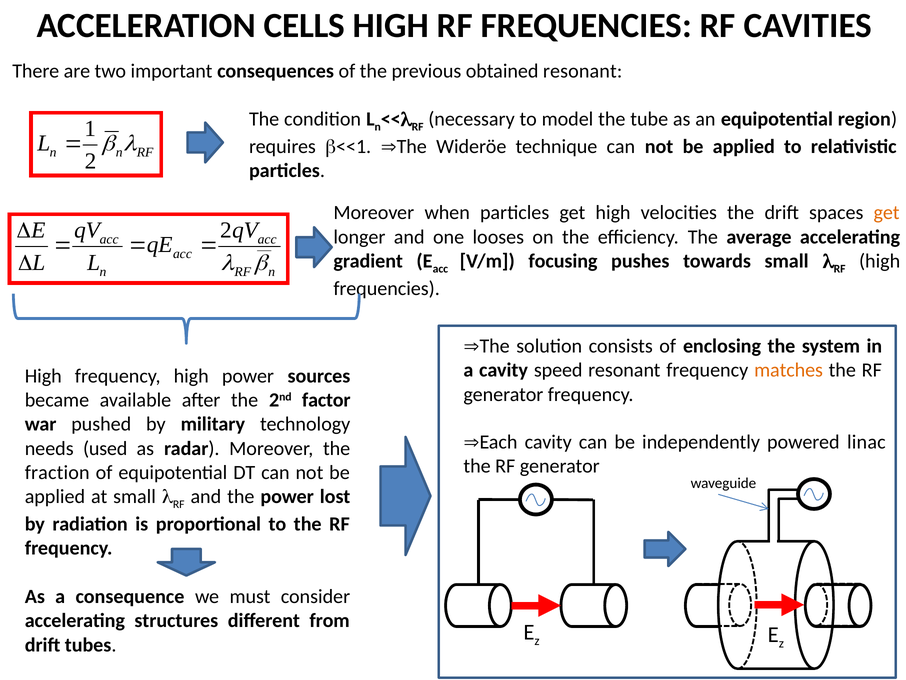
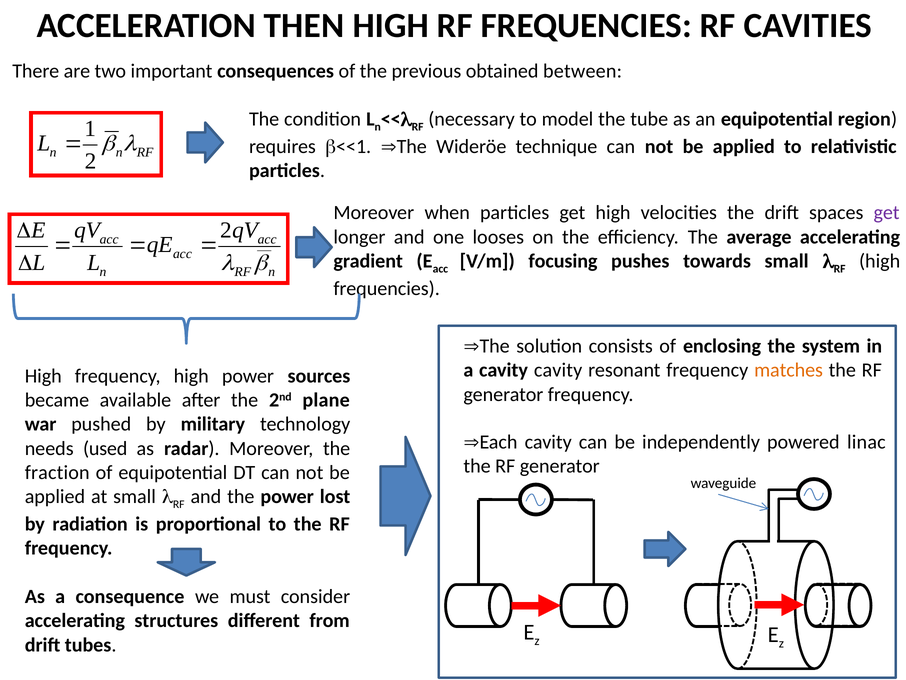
CELLS: CELLS -> THEN
obtained resonant: resonant -> between
get at (887, 213) colour: orange -> purple
cavity speed: speed -> cavity
factor: factor -> plane
